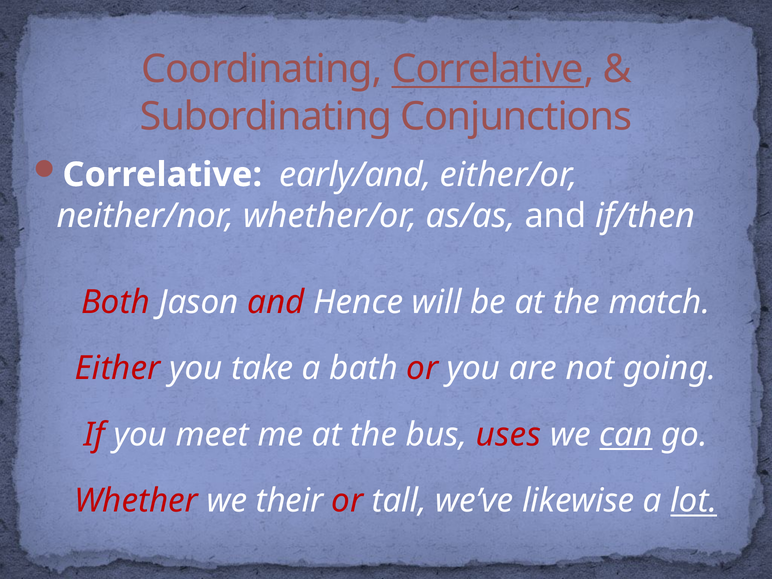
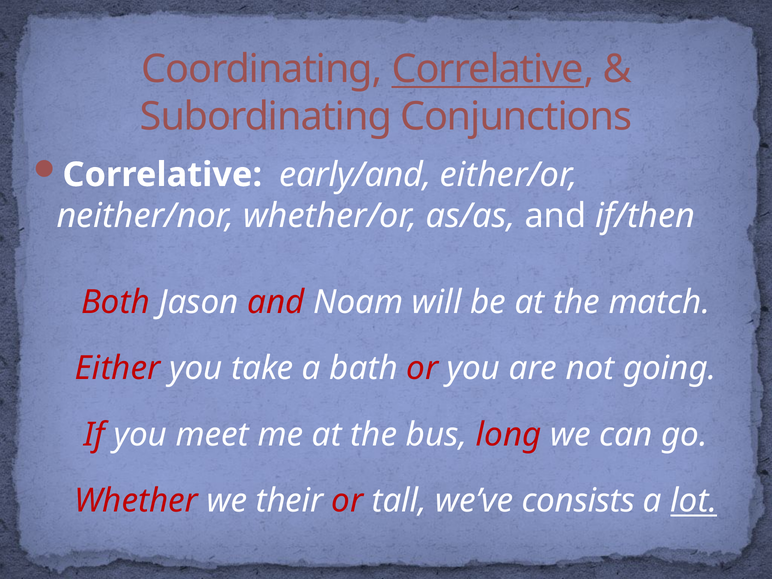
Hence: Hence -> Noam
uses: uses -> long
can underline: present -> none
likewise: likewise -> consists
